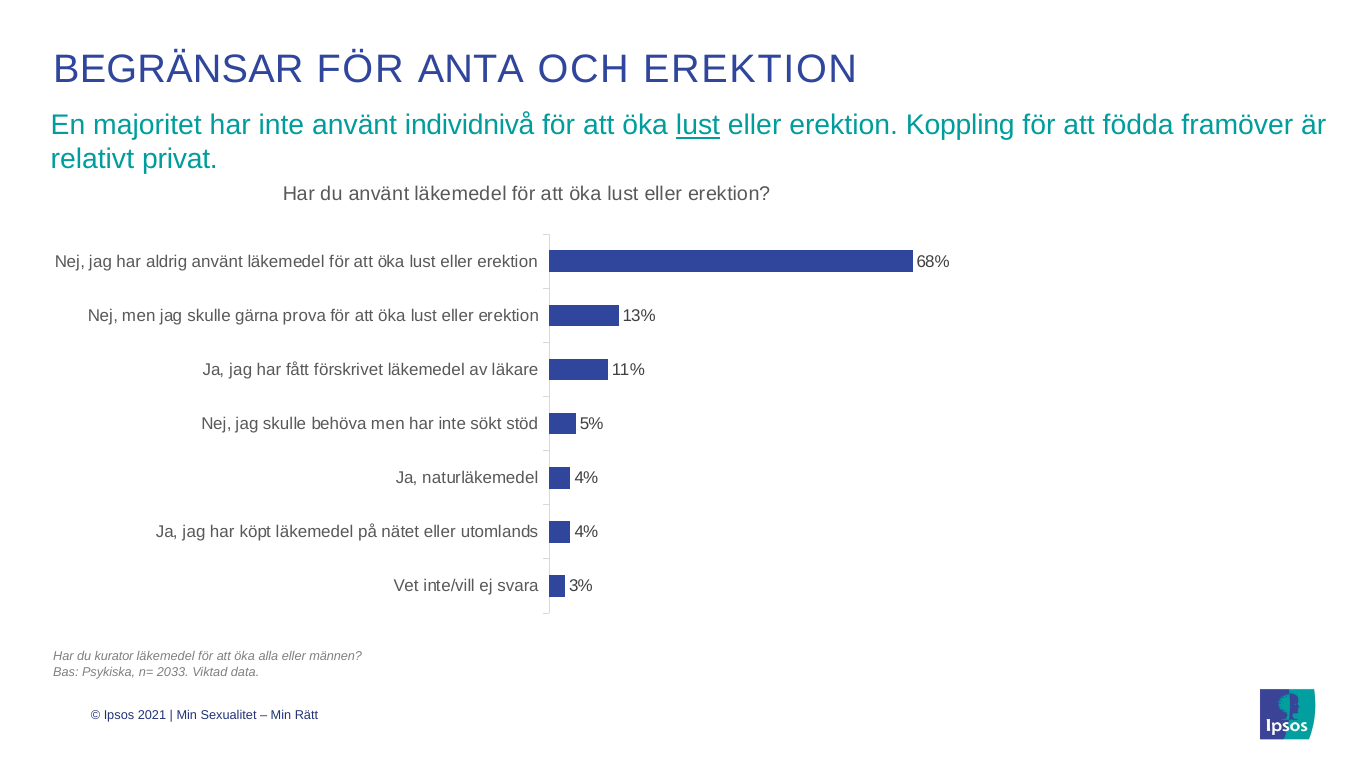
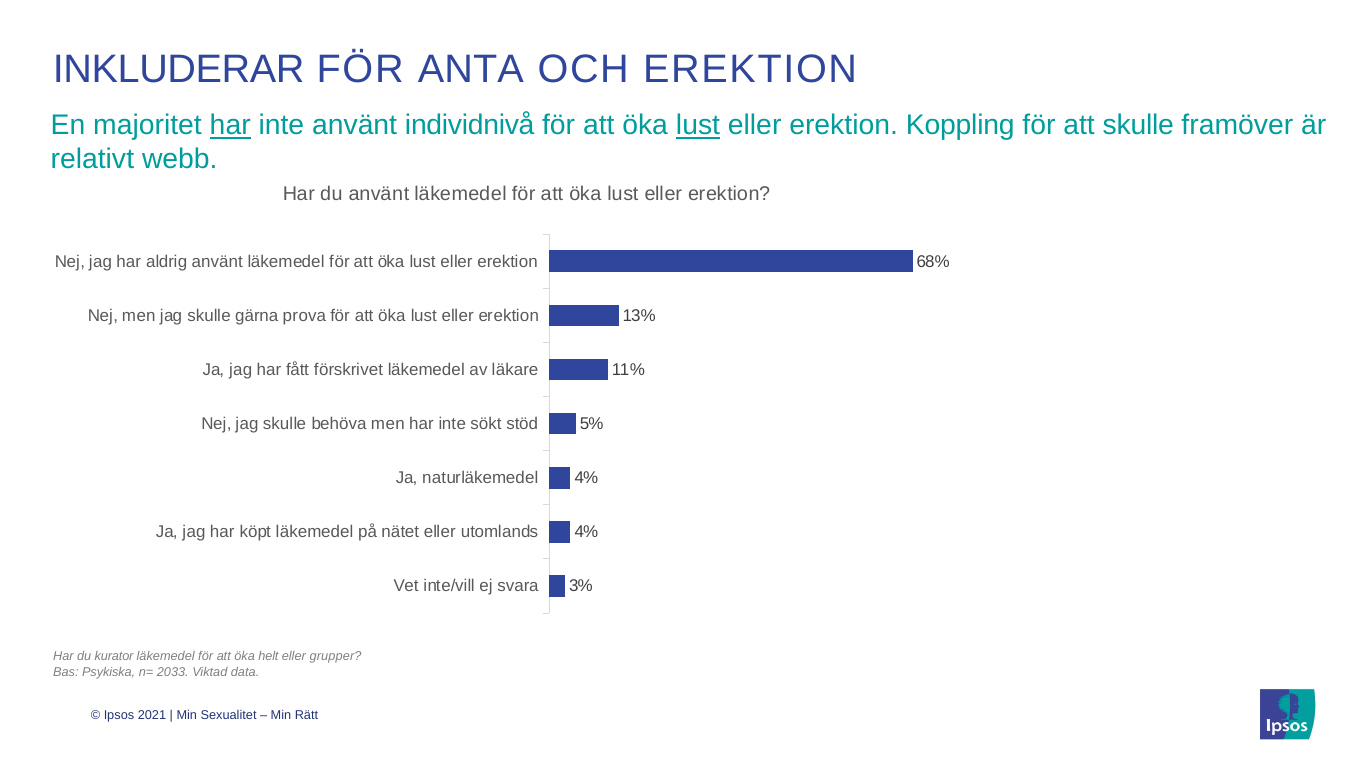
BEGRÄNSAR: BEGRÄNSAR -> INKLUDERAR
har at (230, 126) underline: none -> present
att födda: födda -> skulle
privat: privat -> webb
alla: alla -> helt
männen: männen -> grupper
